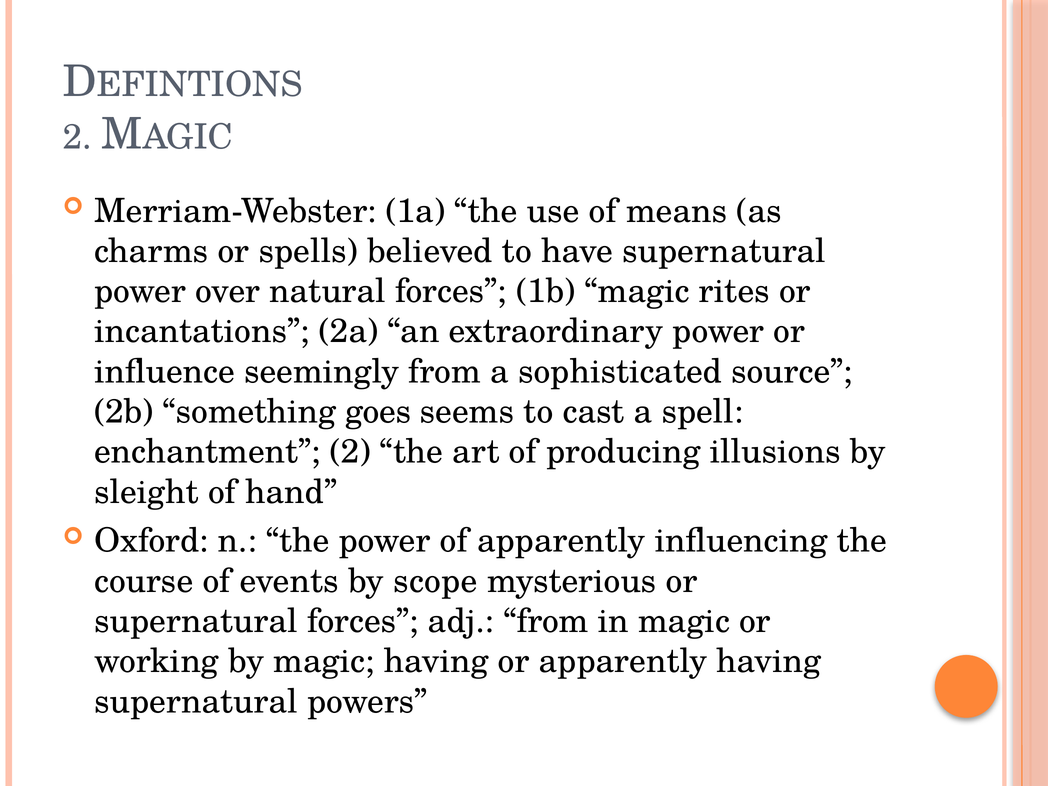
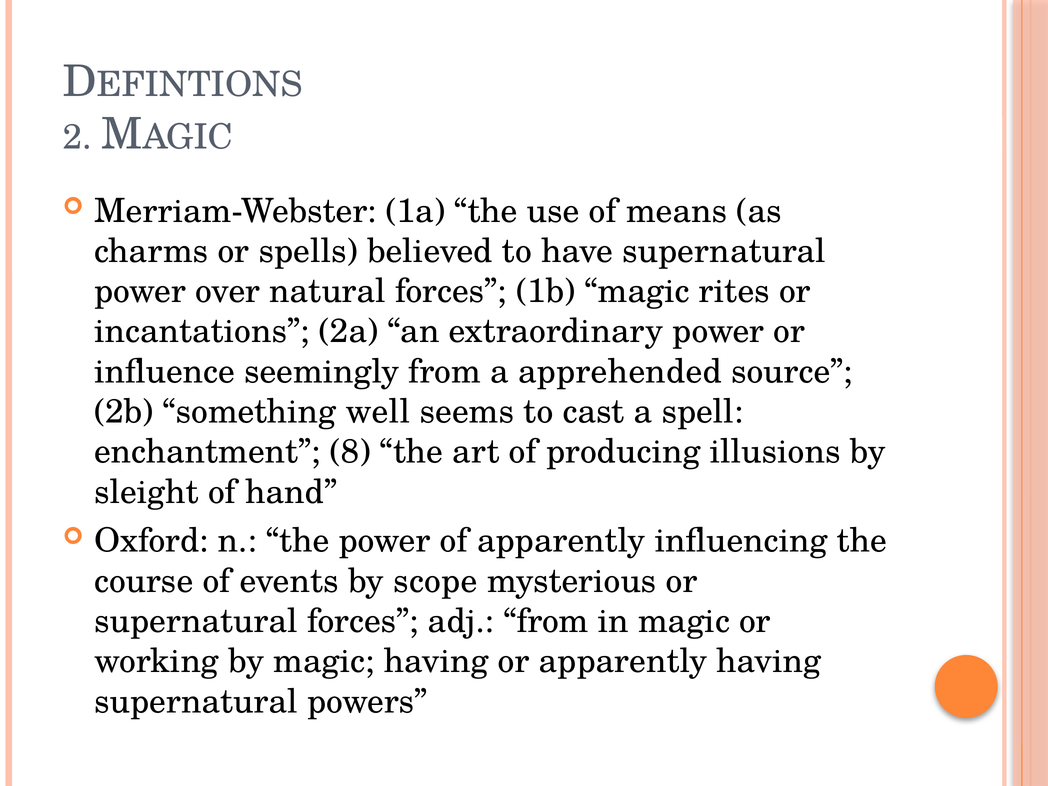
sophisticated: sophisticated -> apprehended
goes: goes -> well
enchantment 2: 2 -> 8
